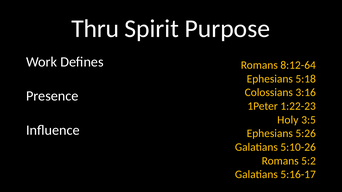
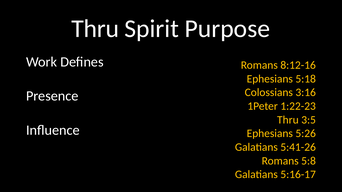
8:12-64: 8:12-64 -> 8:12-16
Holy at (288, 120): Holy -> Thru
5:10-26: 5:10-26 -> 5:41-26
5:2: 5:2 -> 5:8
